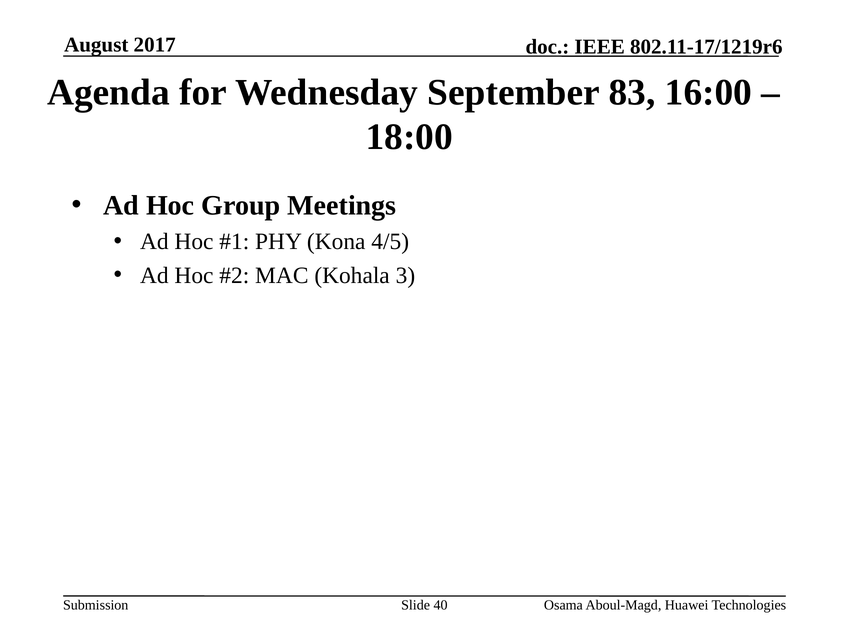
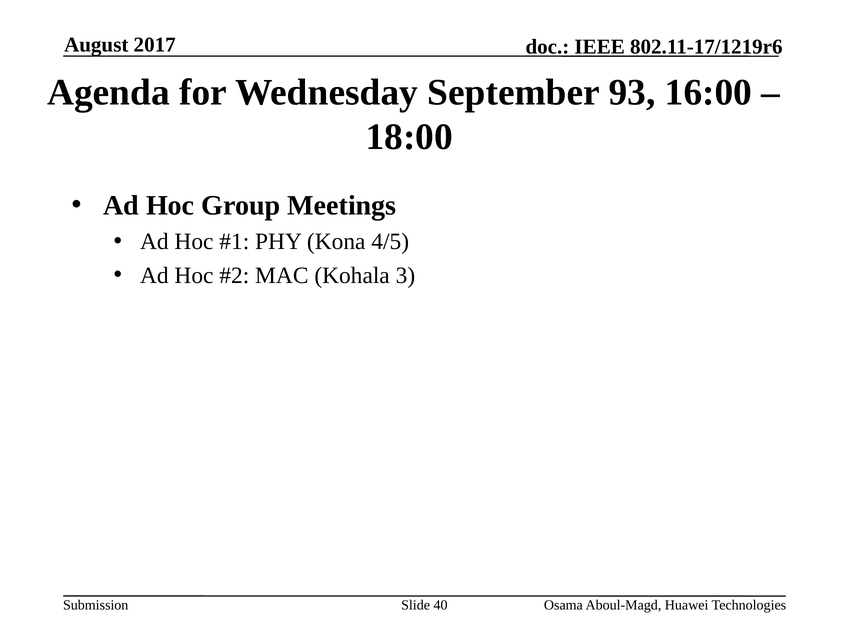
83: 83 -> 93
